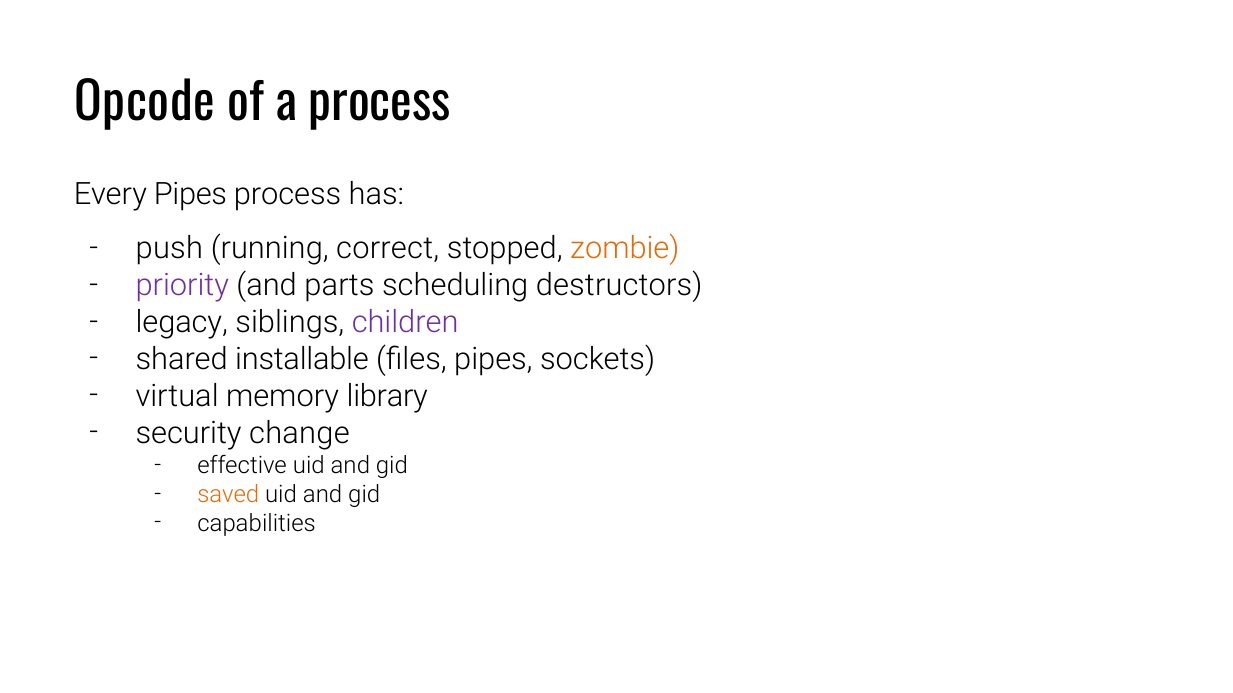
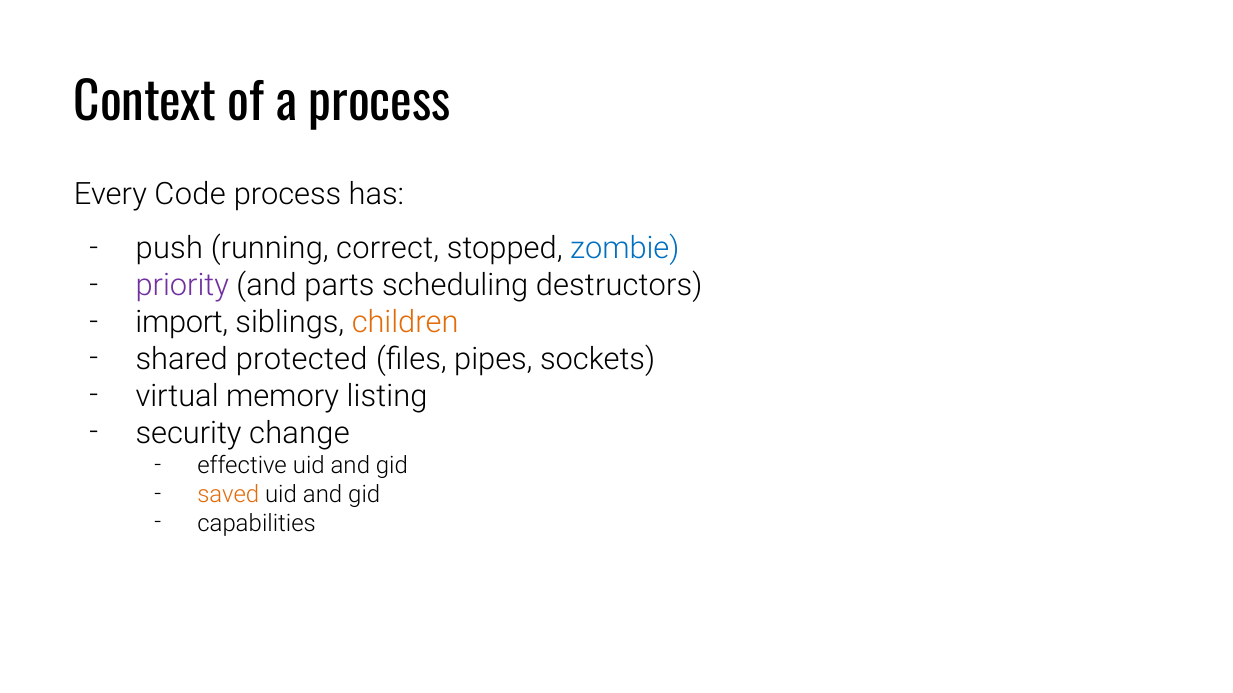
Opcode: Opcode -> Context
Every Pipes: Pipes -> Code
zombie colour: orange -> blue
legacy: legacy -> import
children colour: purple -> orange
installable: installable -> protected
library: library -> listing
